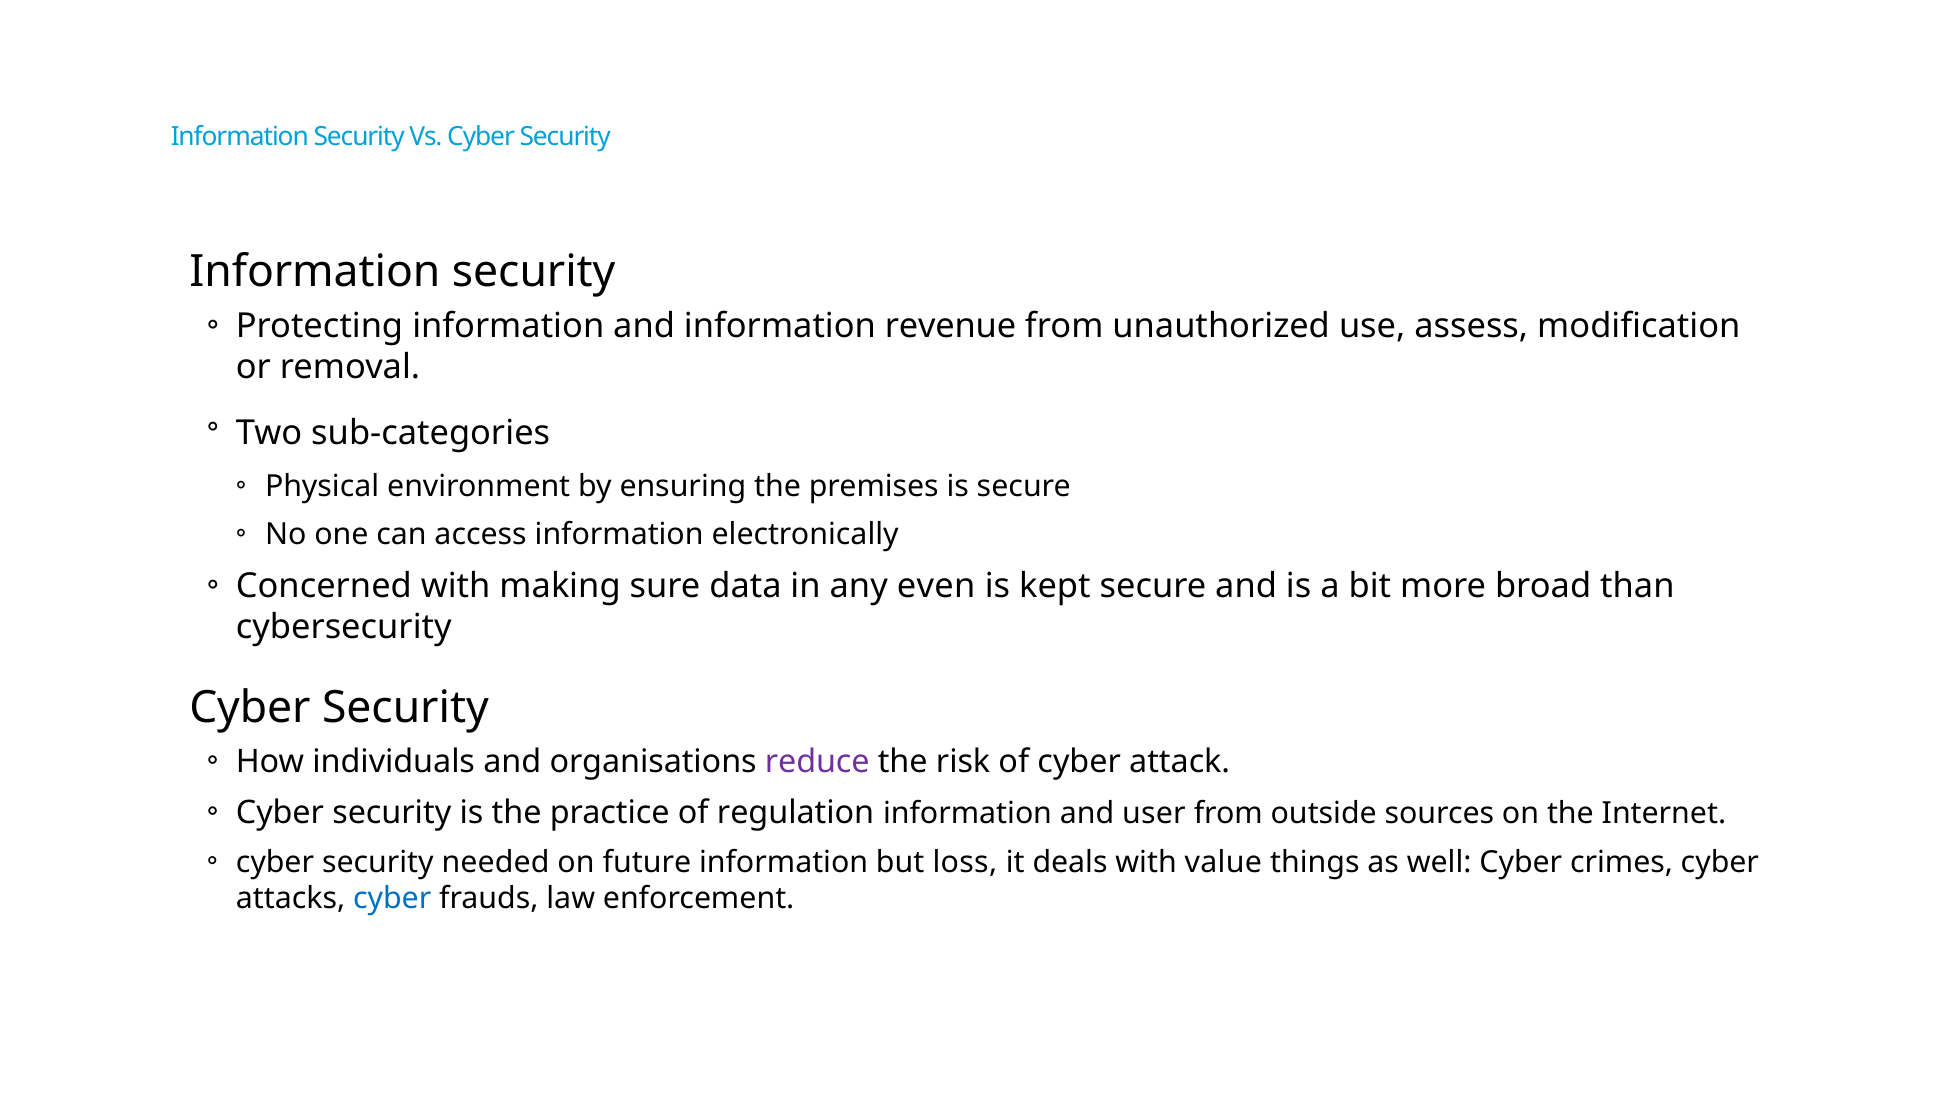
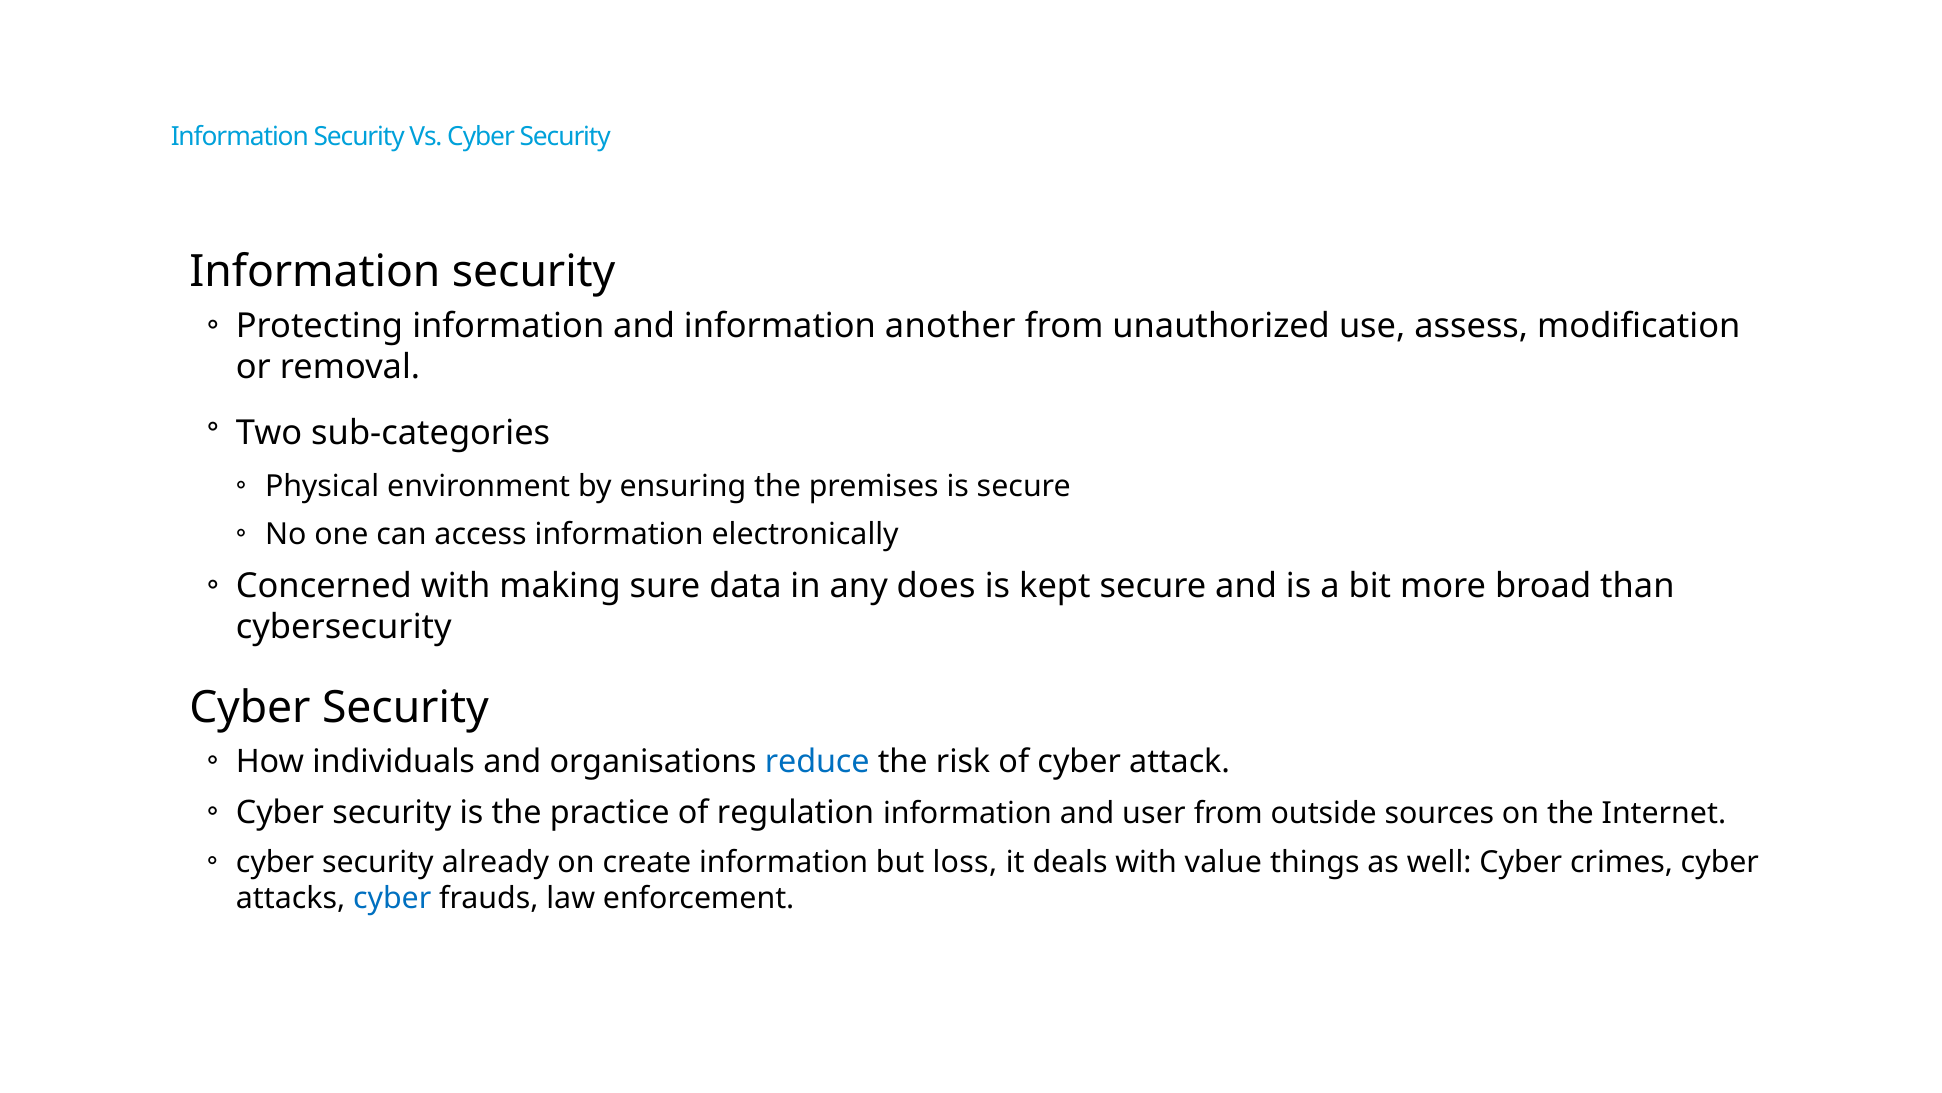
revenue: revenue -> another
even: even -> does
reduce colour: purple -> blue
needed: needed -> already
future: future -> create
